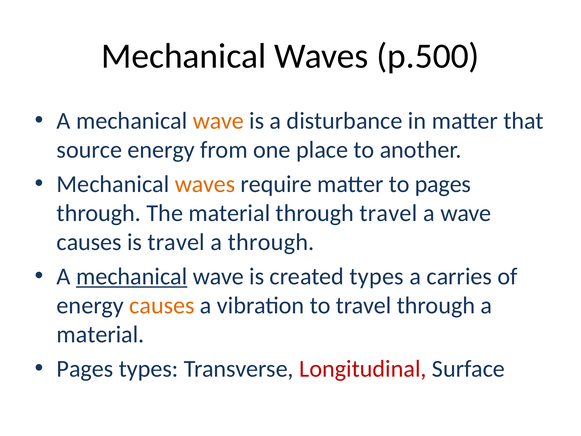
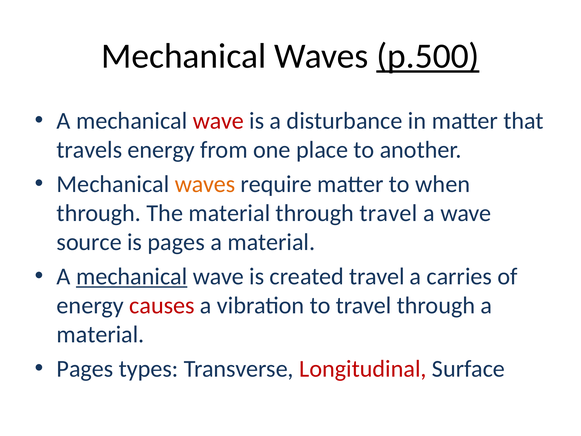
p.500 underline: none -> present
wave at (218, 121) colour: orange -> red
source: source -> travels
to pages: pages -> when
causes at (89, 242): causes -> source
is travel: travel -> pages
through at (271, 242): through -> material
created types: types -> travel
causes at (162, 305) colour: orange -> red
